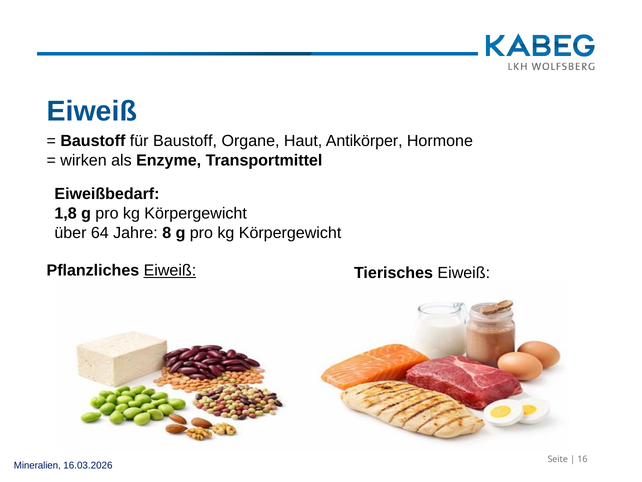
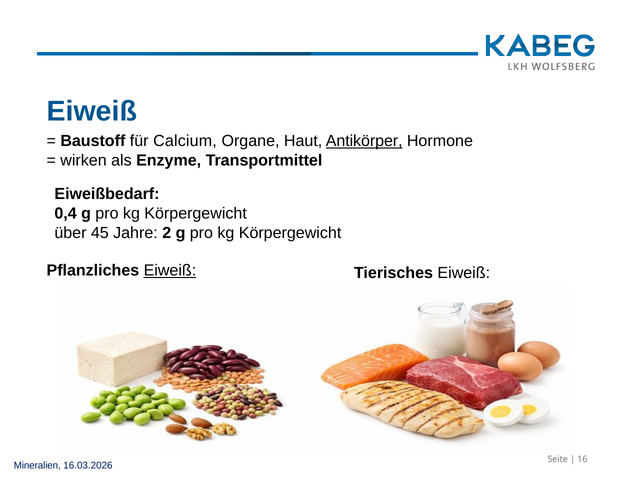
für Baustoff: Baustoff -> Calcium
Antikörper underline: none -> present
1,8: 1,8 -> 0,4
64: 64 -> 45
8: 8 -> 2
